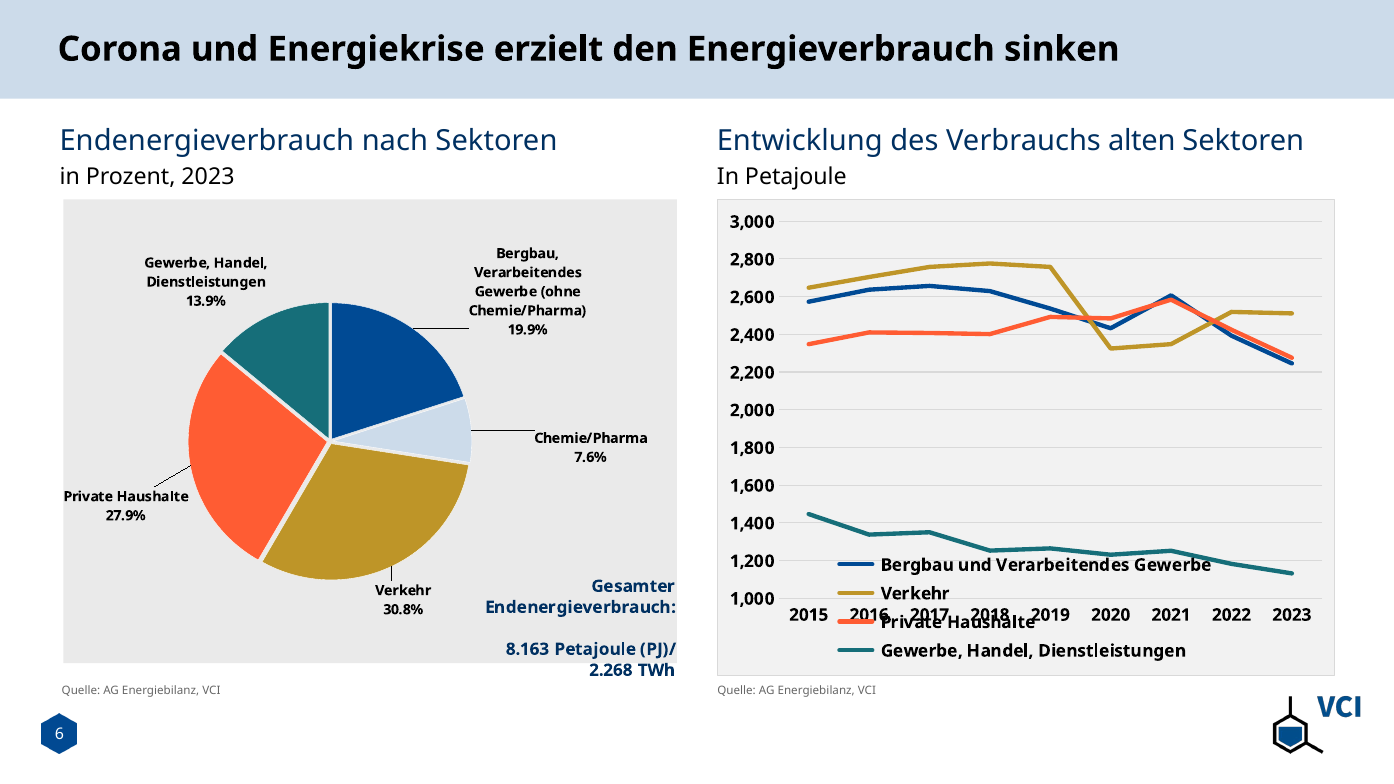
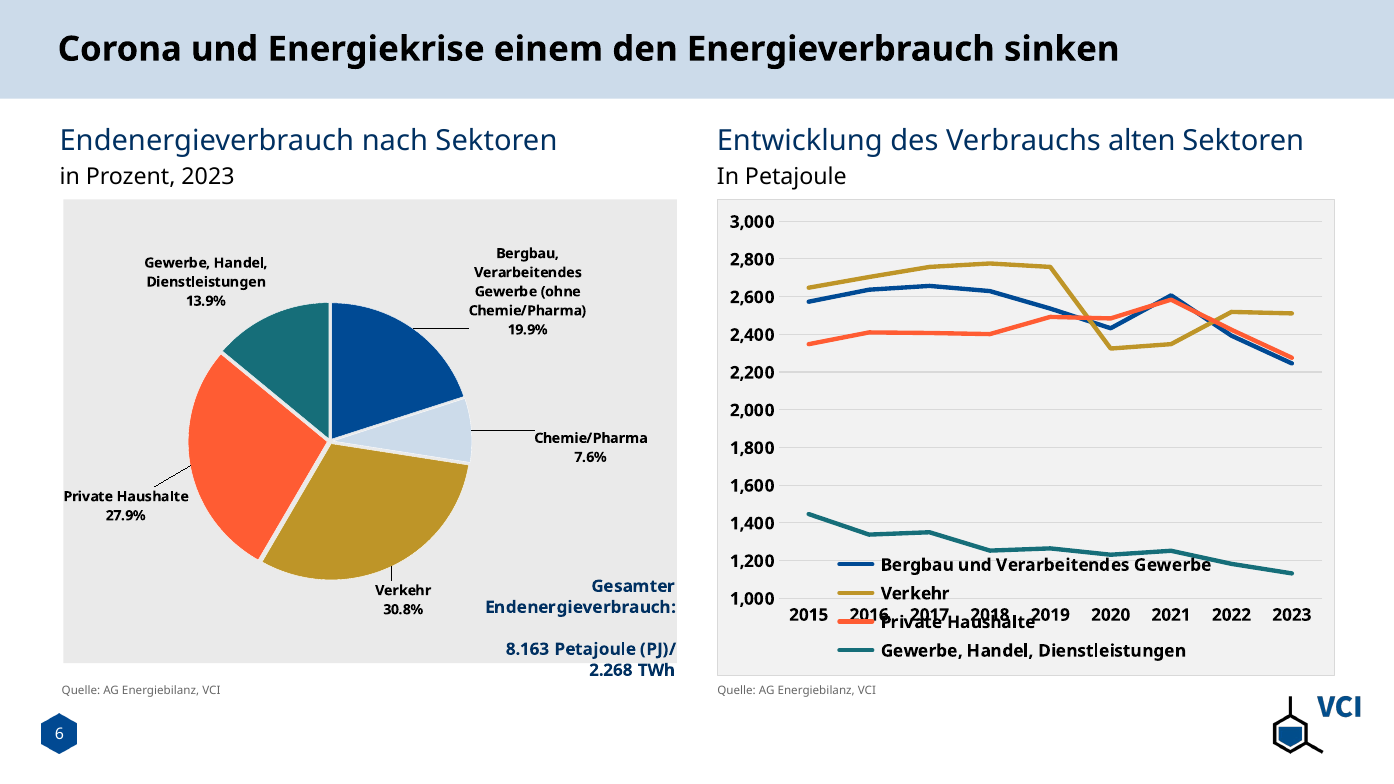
erzielt: erzielt -> einem
